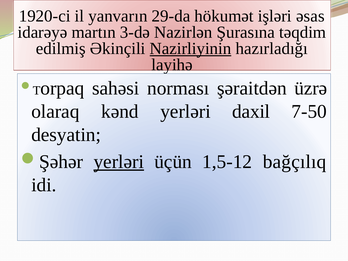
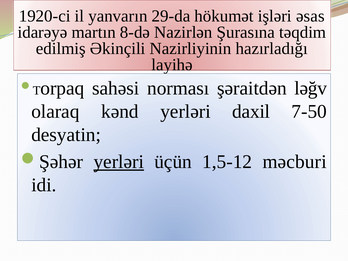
3-də: 3-də -> 8-də
Nazirliyinin underline: present -> none
üzrə: üzrə -> ləğv
bağçılıq: bağçılıq -> məcburi
